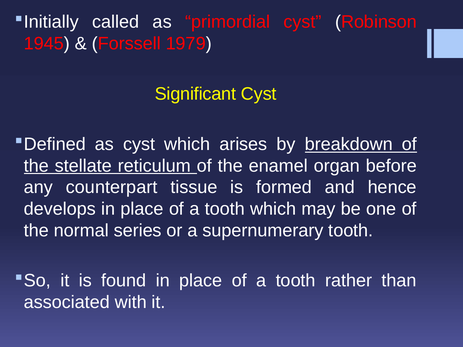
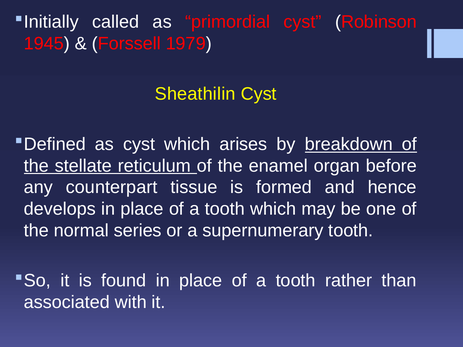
Significant: Significant -> Sheathilin
